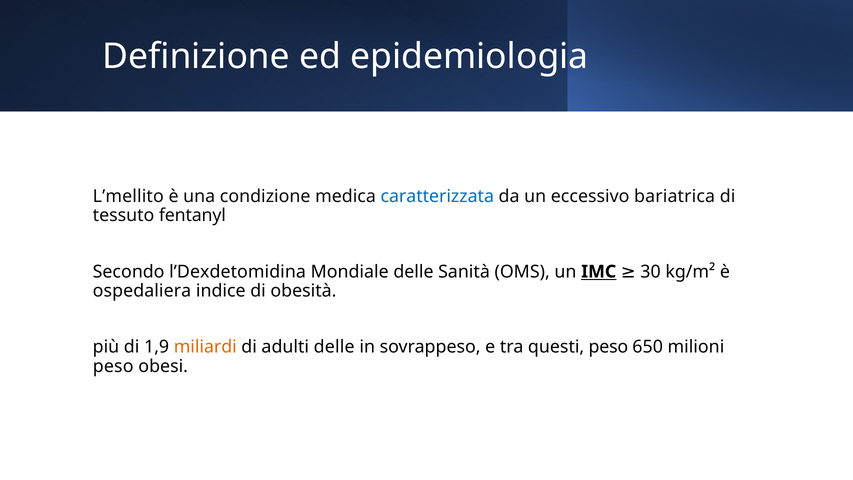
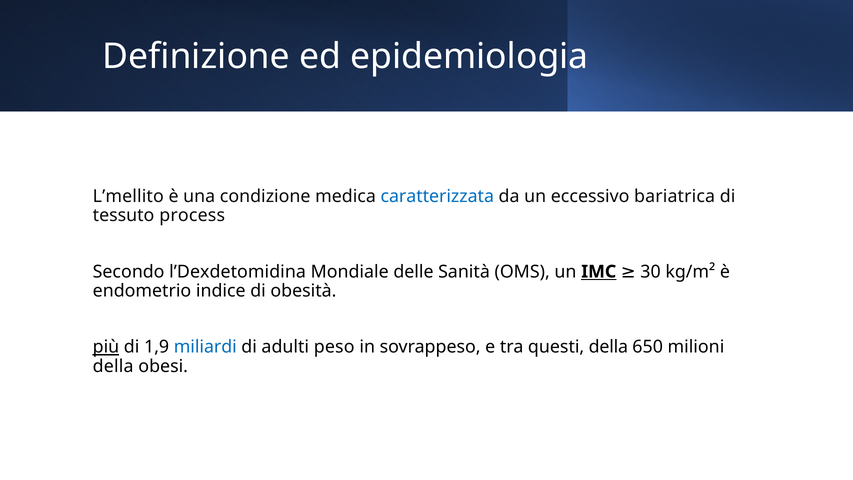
fentanyl: fentanyl -> process
ospedaliera: ospedaliera -> endometrio
più underline: none -> present
miliardi colour: orange -> blue
adulti delle: delle -> peso
questi peso: peso -> della
peso at (113, 366): peso -> della
